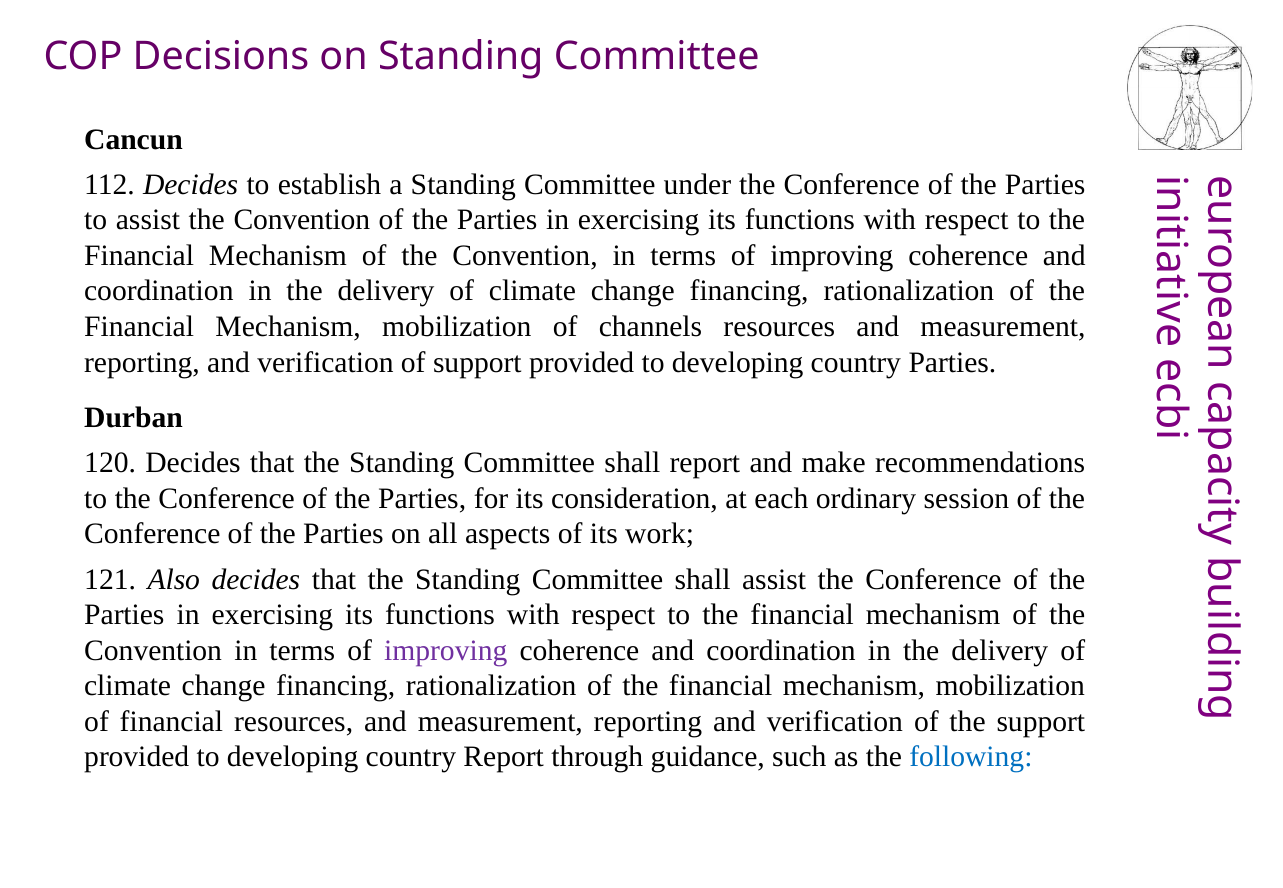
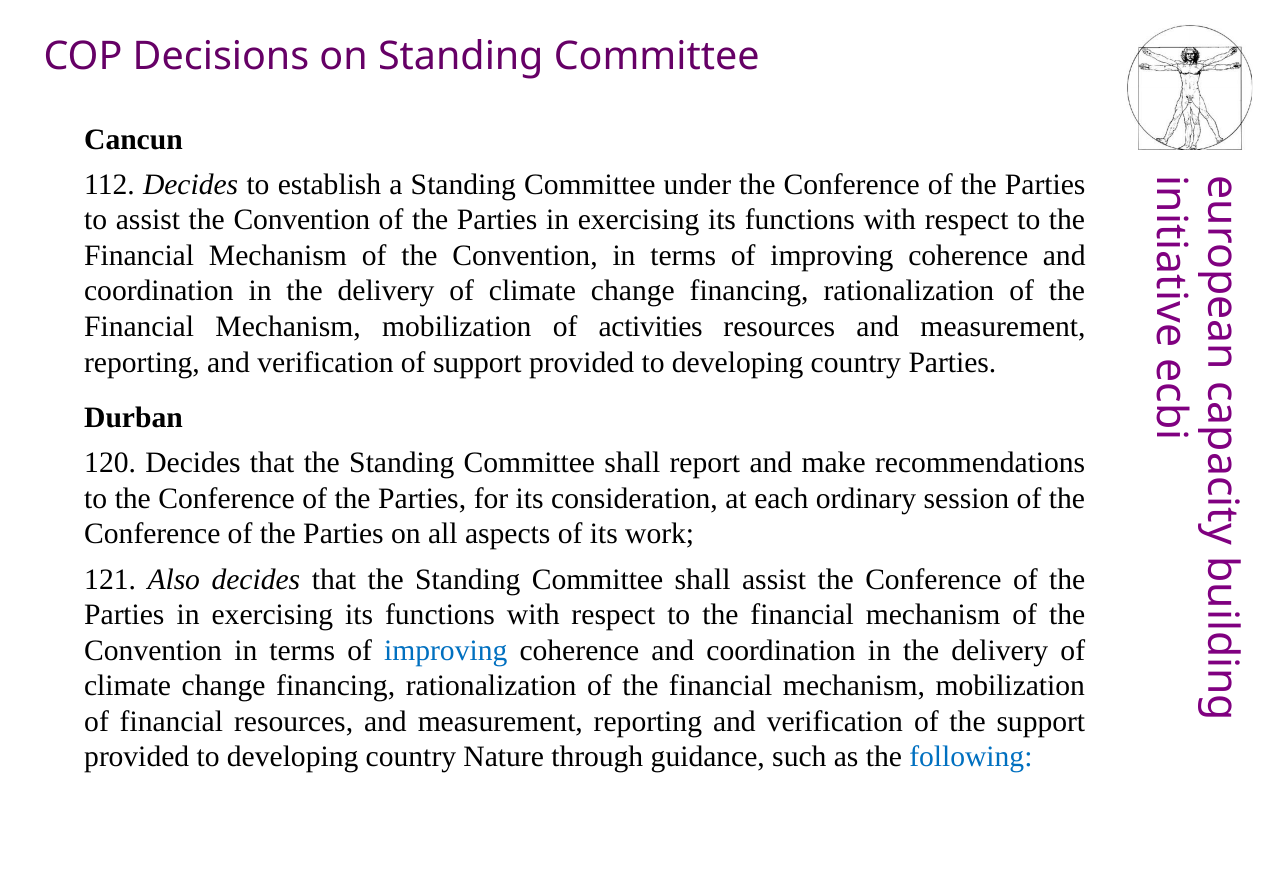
channels: channels -> activities
improving at (446, 651) colour: purple -> blue
country Report: Report -> Nature
